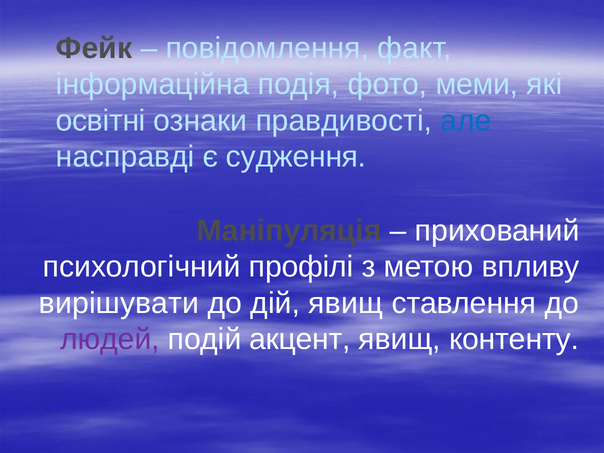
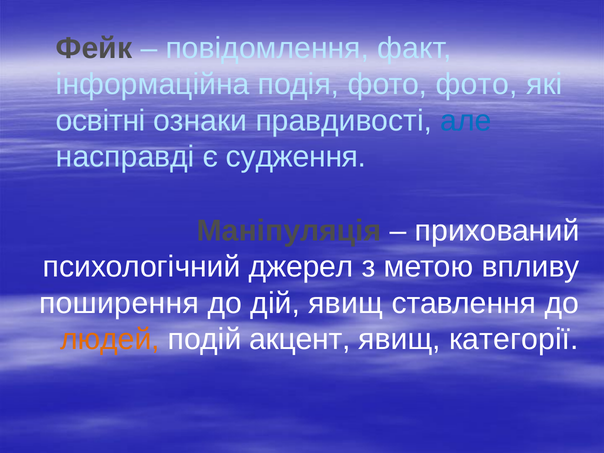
фото меми: меми -> фото
профілі: профілі -> джерел
вирішувати: вирішувати -> поширення
людей colour: purple -> orange
контенту: контенту -> категорії
